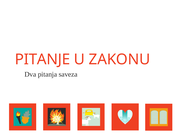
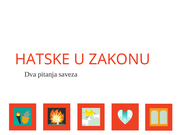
PITANJE: PITANJE -> HATSKE
